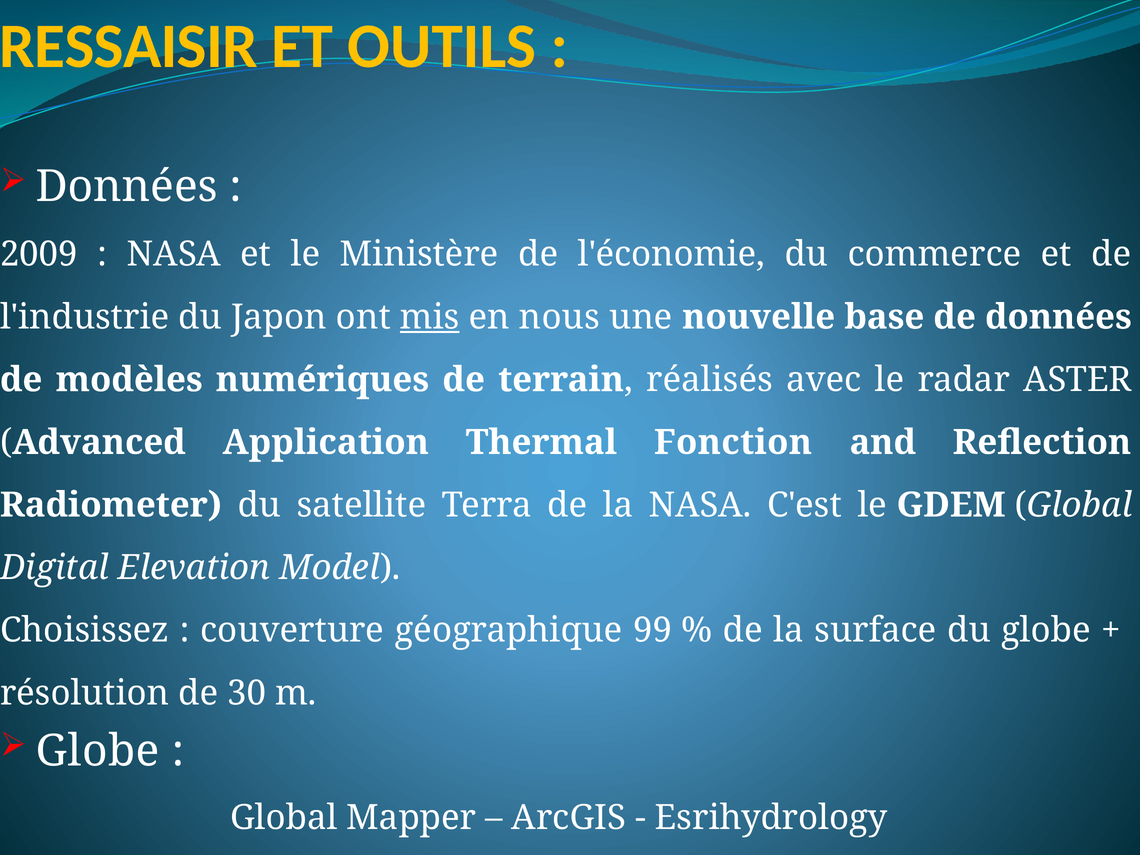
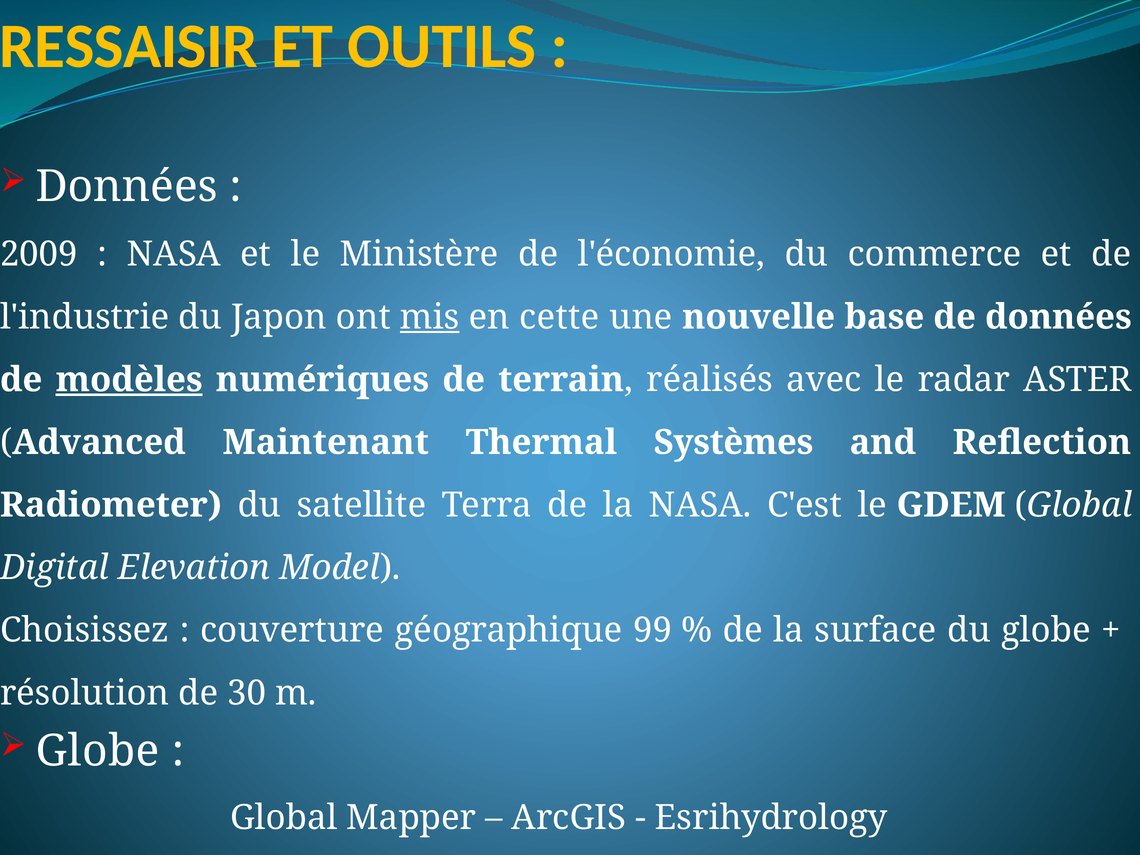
nous: nous -> cette
modèles underline: none -> present
Application: Application -> Maintenant
Fonction: Fonction -> Systèmes
